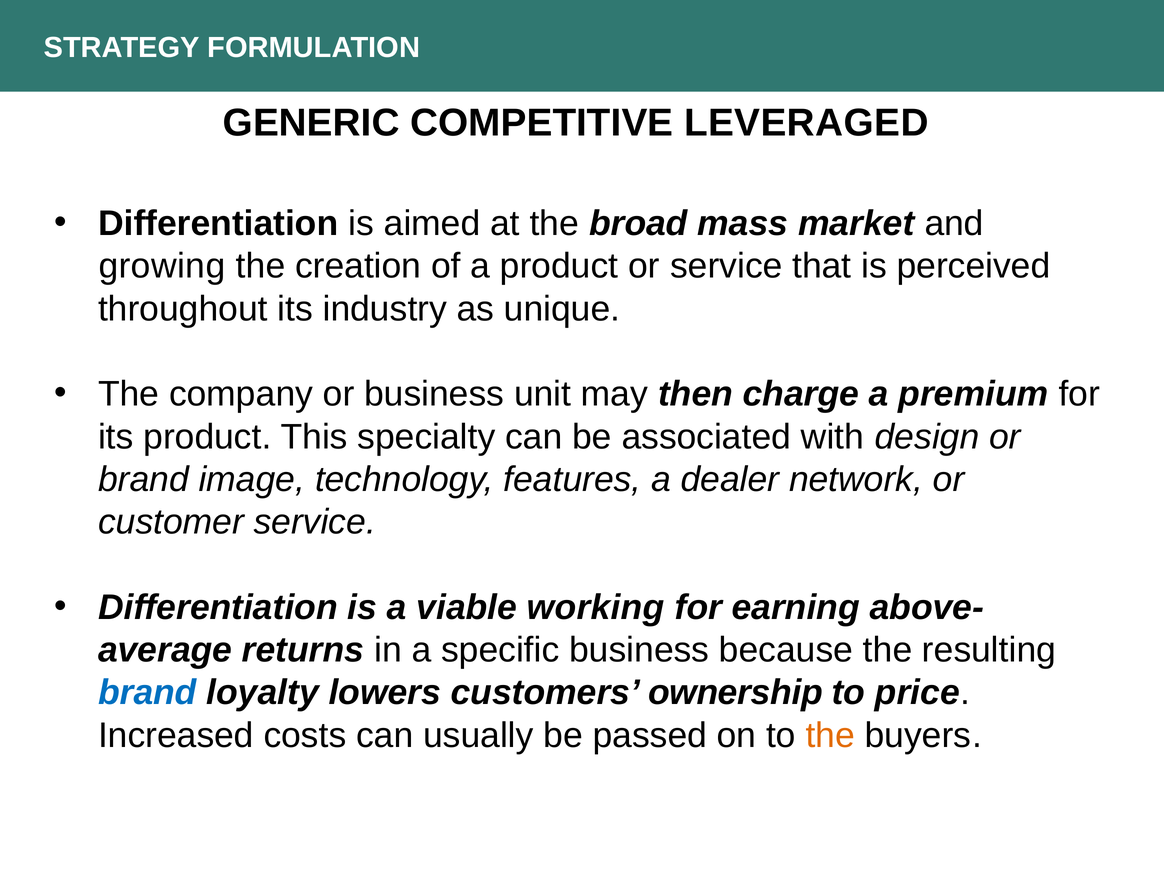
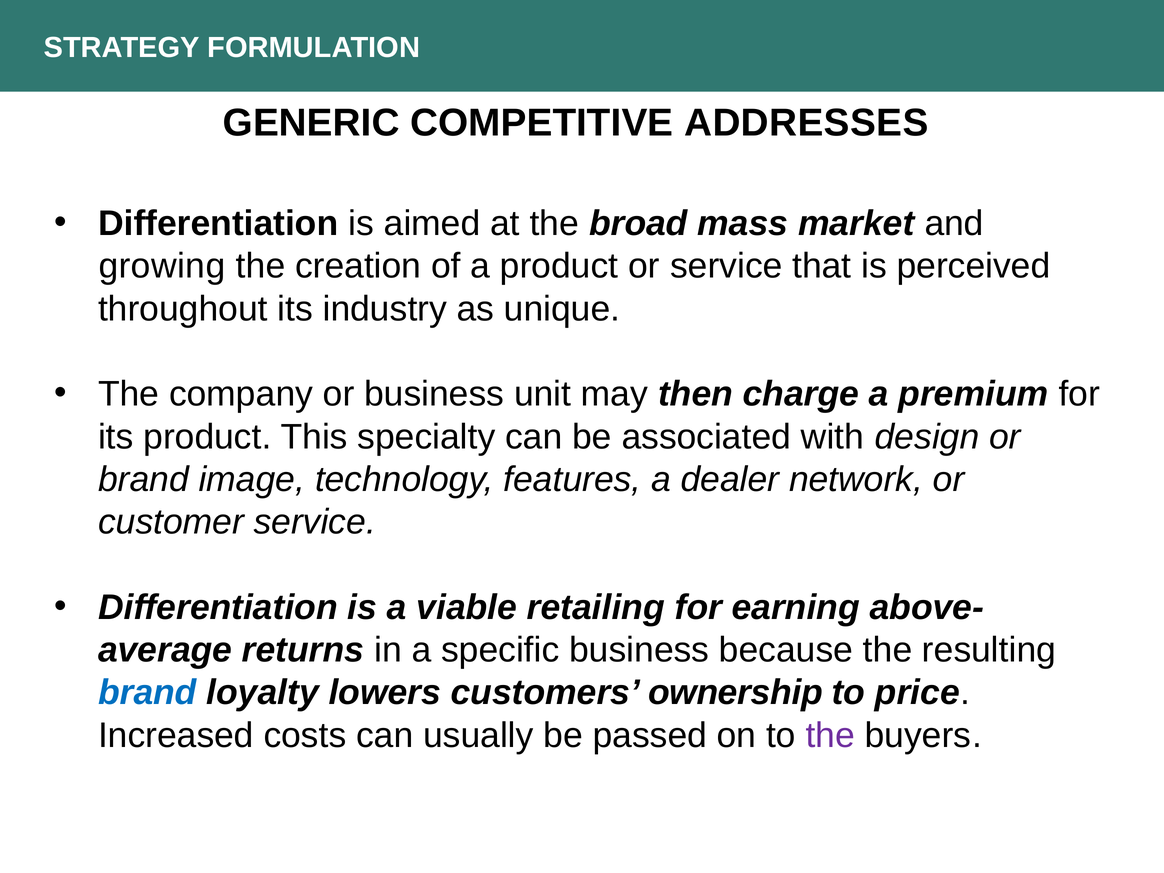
LEVERAGED: LEVERAGED -> ADDRESSES
working: working -> retailing
the at (830, 735) colour: orange -> purple
